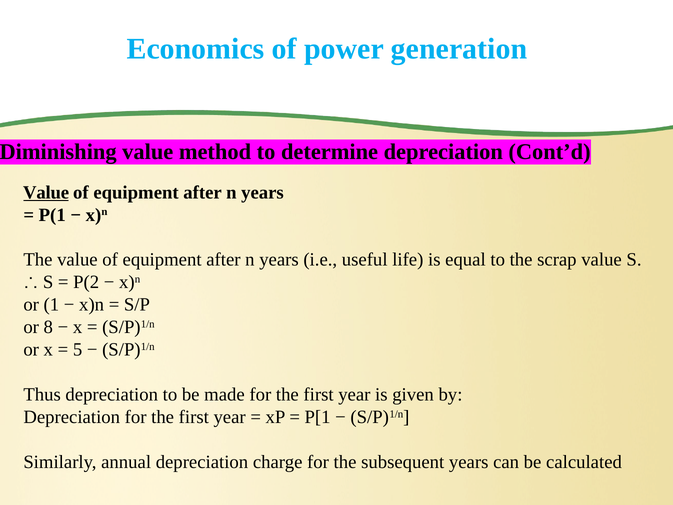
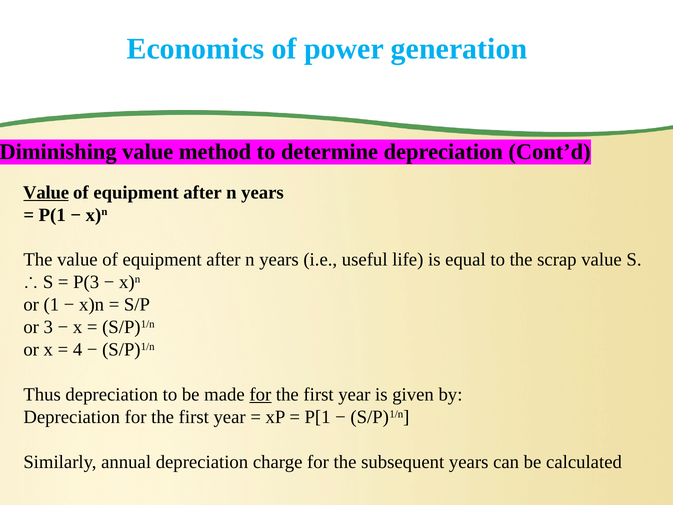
P(2: P(2 -> P(3
8: 8 -> 3
5: 5 -> 4
for at (260, 394) underline: none -> present
